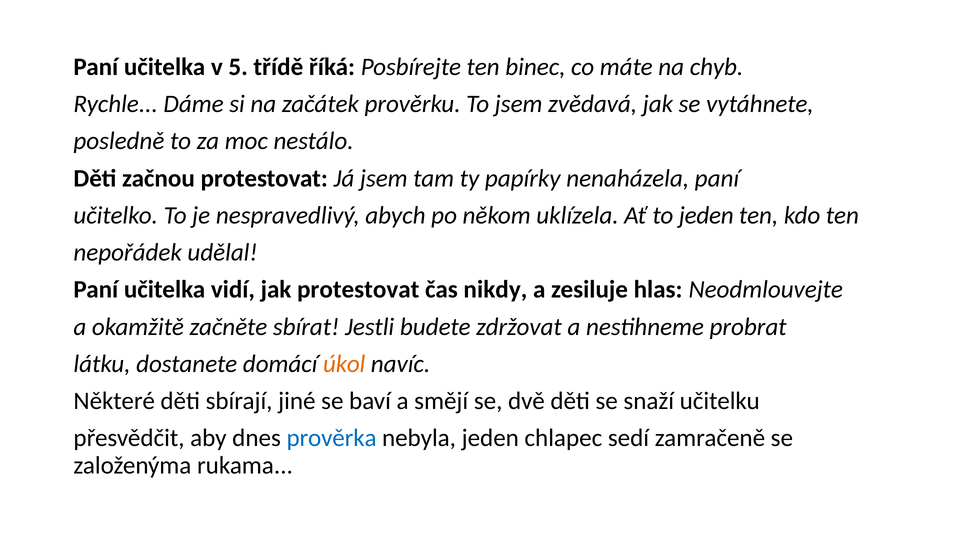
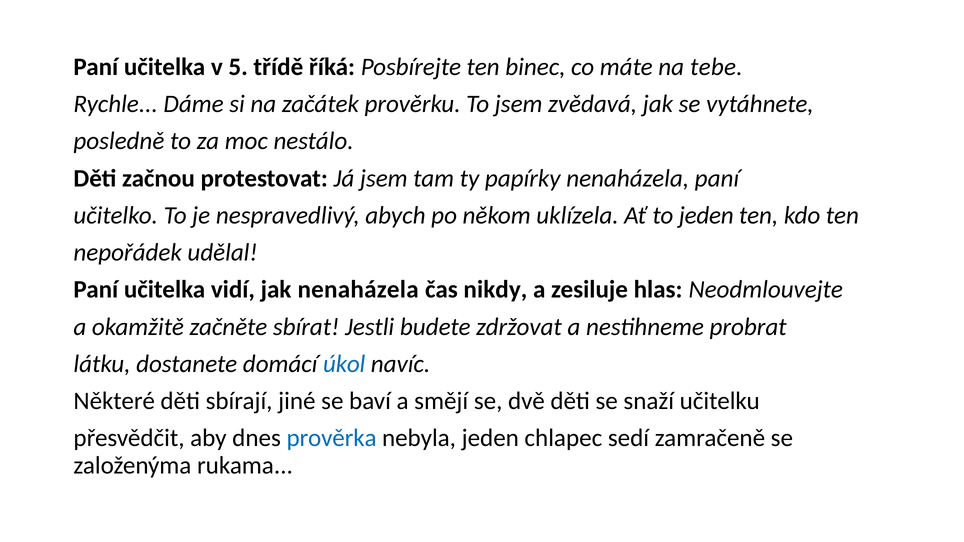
chyb: chyb -> tebe
jak protestovat: protestovat -> nenaházela
úkol colour: orange -> blue
